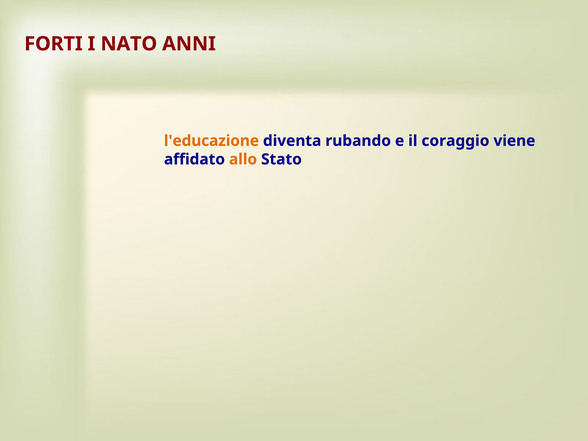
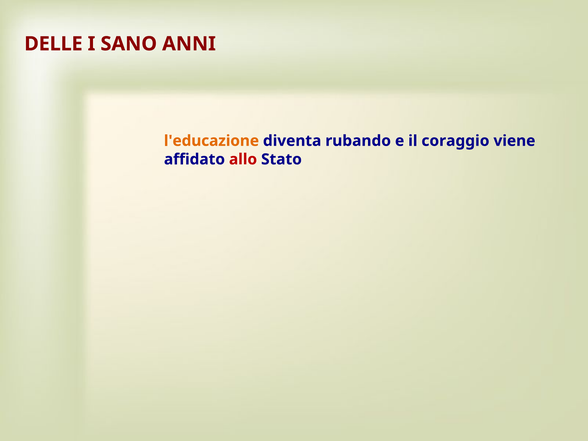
FORTI: FORTI -> DELLE
NATO: NATO -> SANO
allo colour: orange -> red
